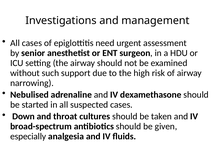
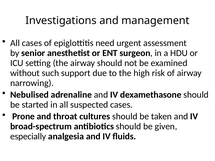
Down: Down -> Prone
